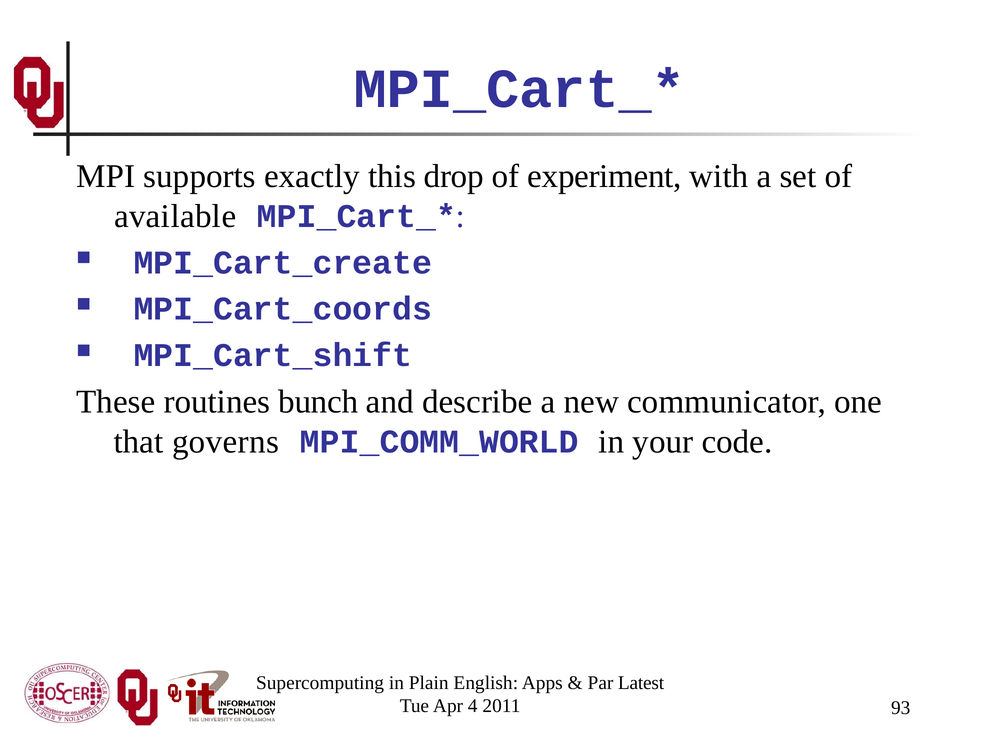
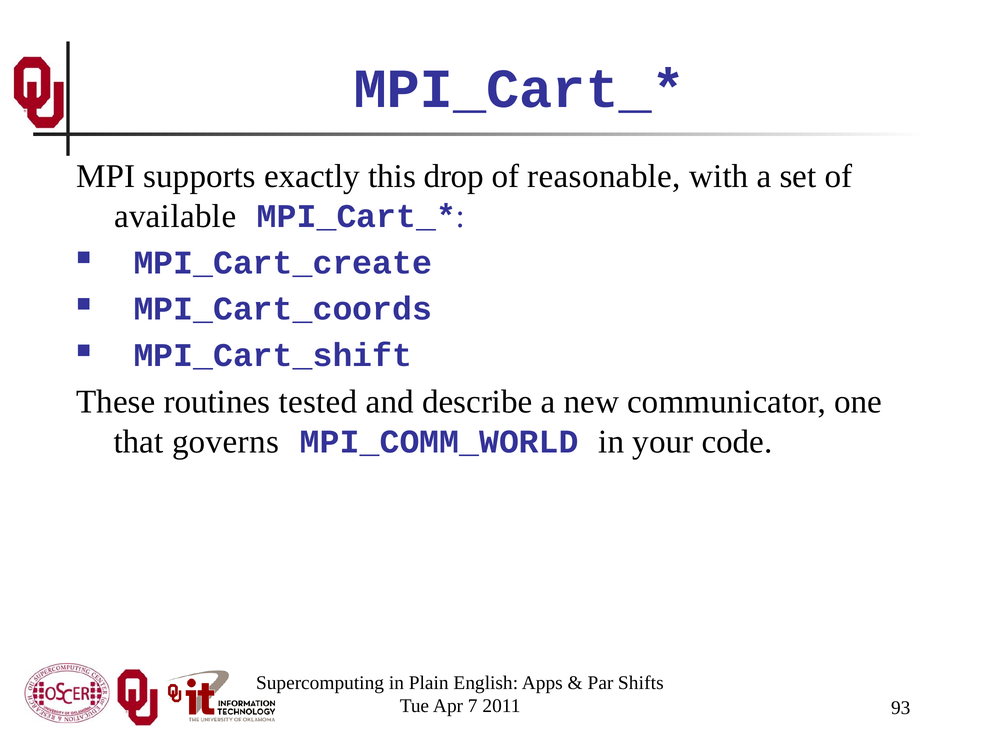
experiment: experiment -> reasonable
bunch: bunch -> tested
Latest: Latest -> Shifts
4: 4 -> 7
